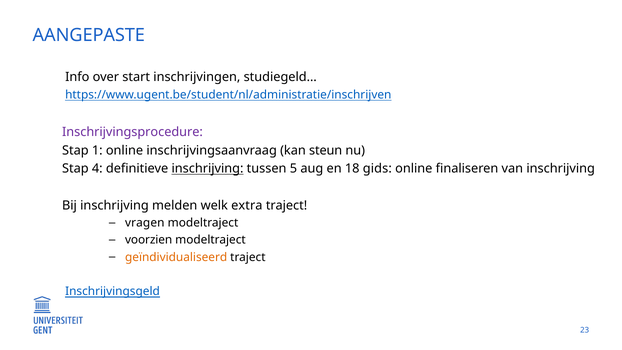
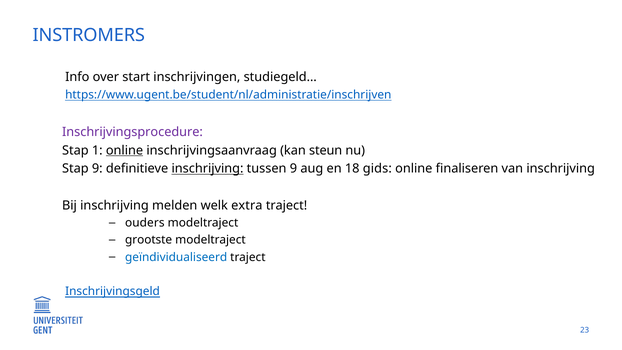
AANGEPASTE: AANGEPASTE -> INSTROMERS
online at (125, 150) underline: none -> present
Stap 4: 4 -> 9
tussen 5: 5 -> 9
vragen: vragen -> ouders
voorzien: voorzien -> grootste
geïndividualiseerd colour: orange -> blue
